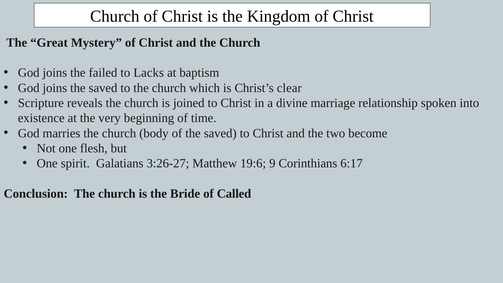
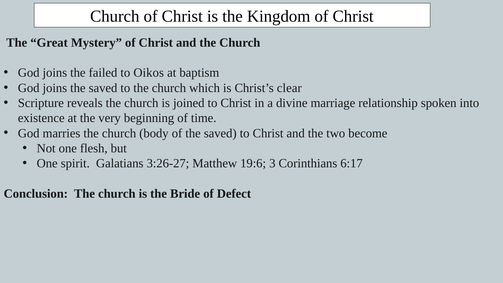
Lacks: Lacks -> Oikos
9: 9 -> 3
Called: Called -> Defect
